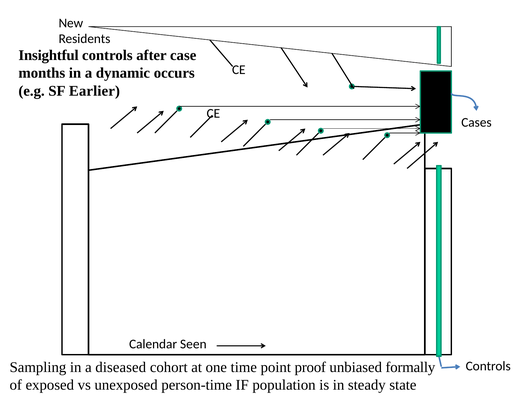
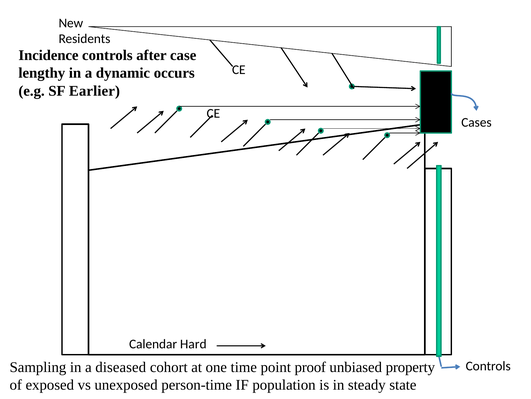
Insightful: Insightful -> Incidence
months: months -> lengthy
Seen: Seen -> Hard
formally: formally -> property
